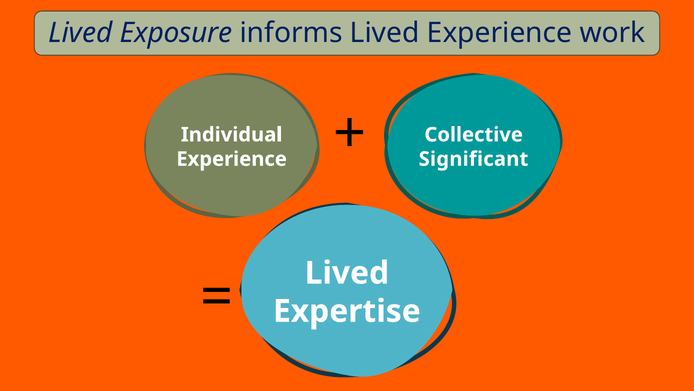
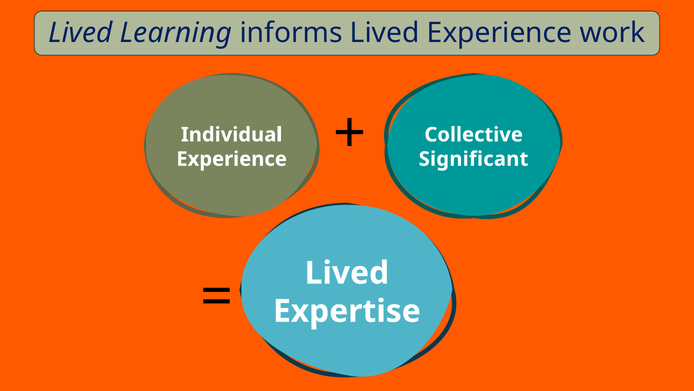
Exposure: Exposure -> Learning
